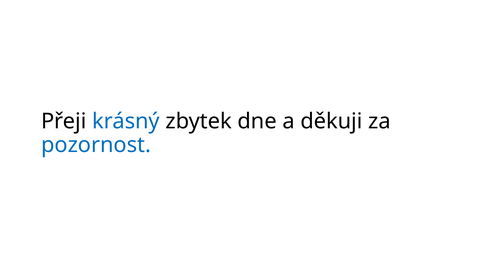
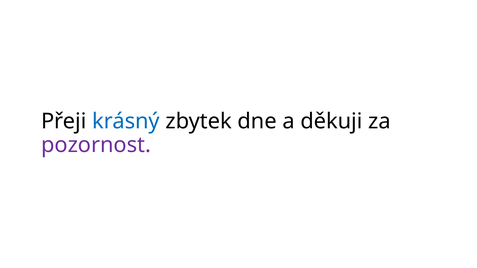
pozornost colour: blue -> purple
